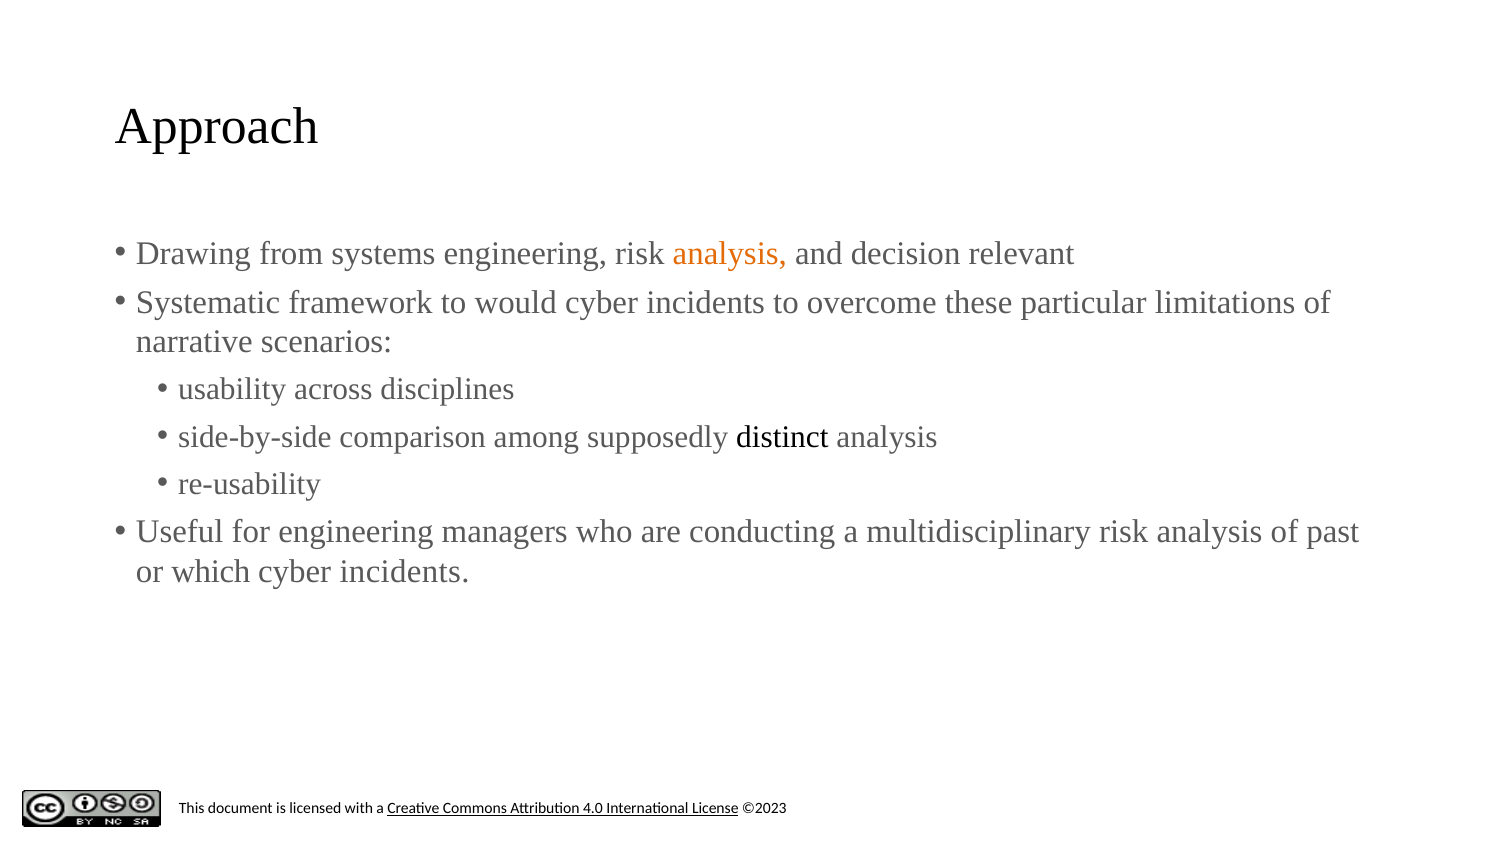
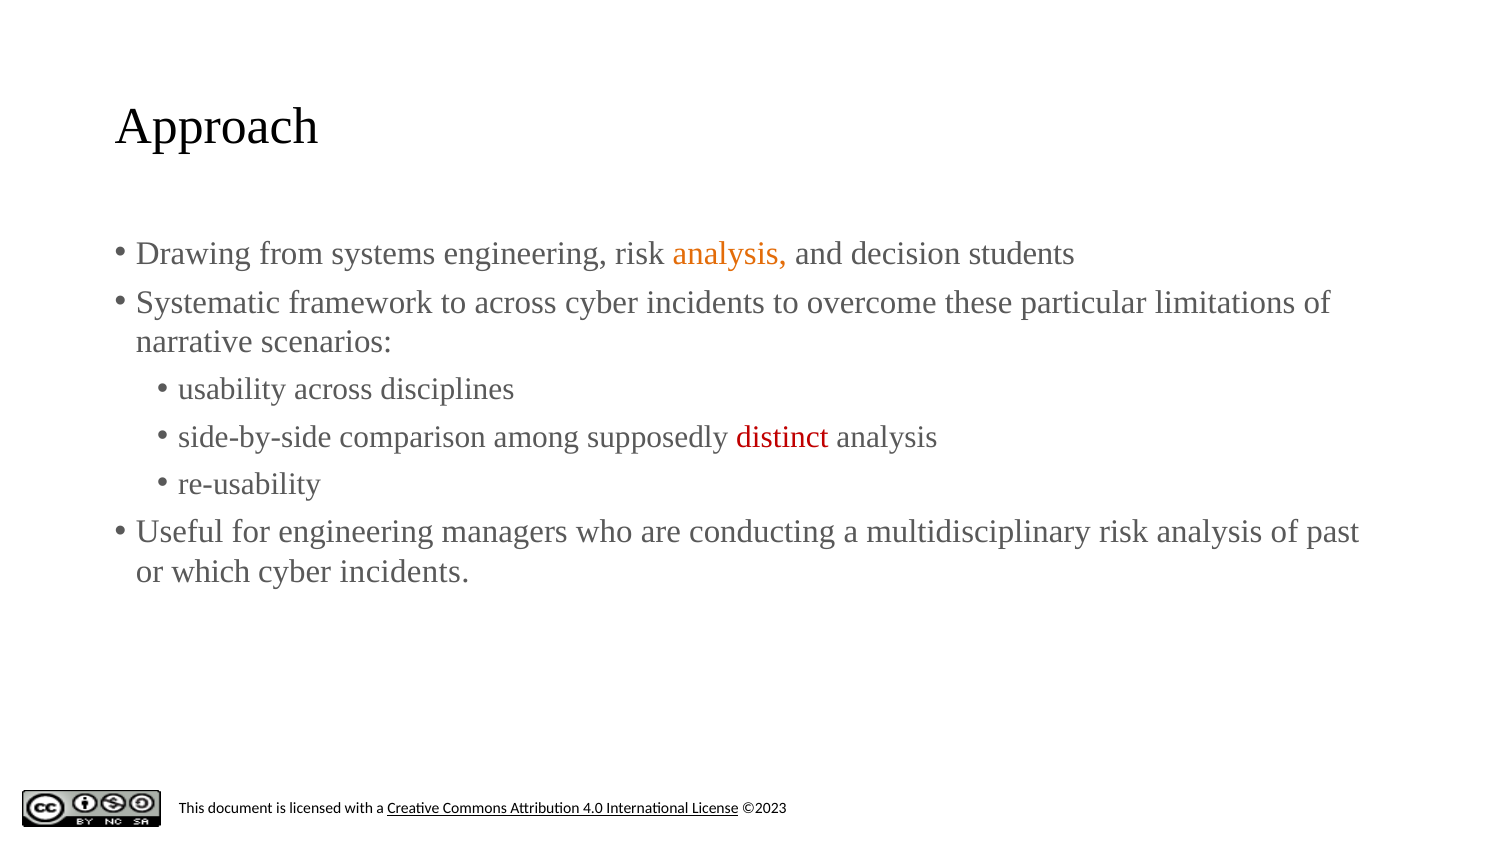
relevant: relevant -> students
to would: would -> across
distinct colour: black -> red
